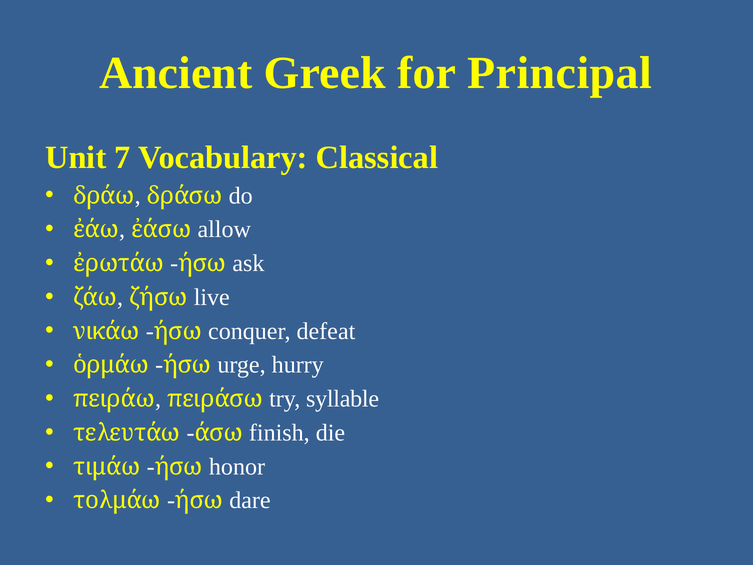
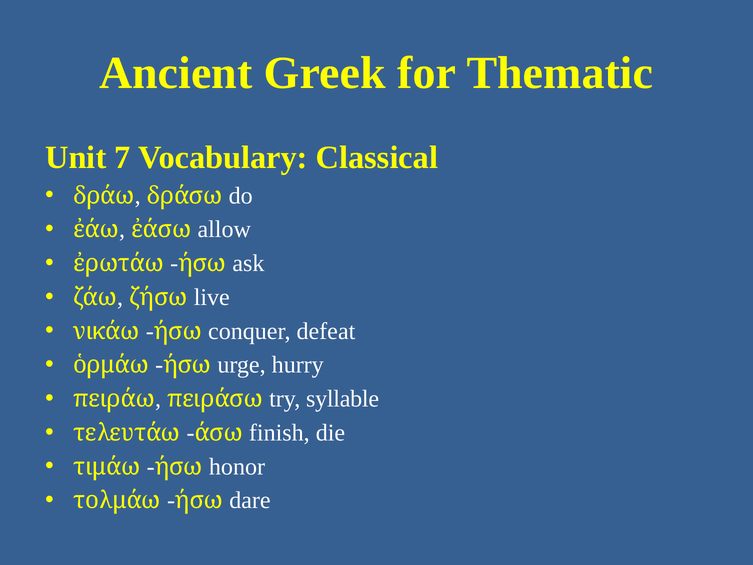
Principal: Principal -> Thematic
